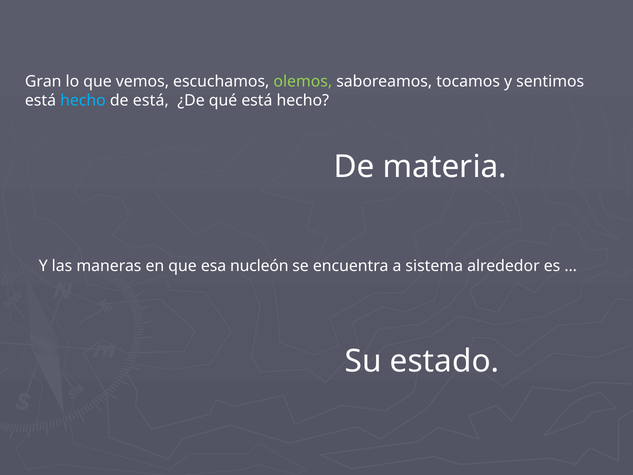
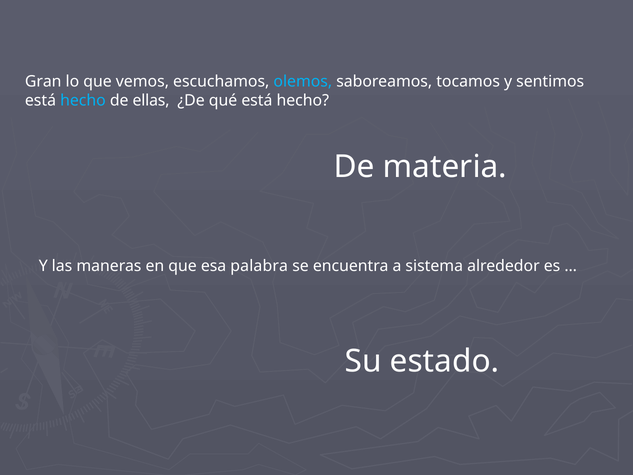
olemos colour: light green -> light blue
de está: está -> ellas
nucleón: nucleón -> palabra
